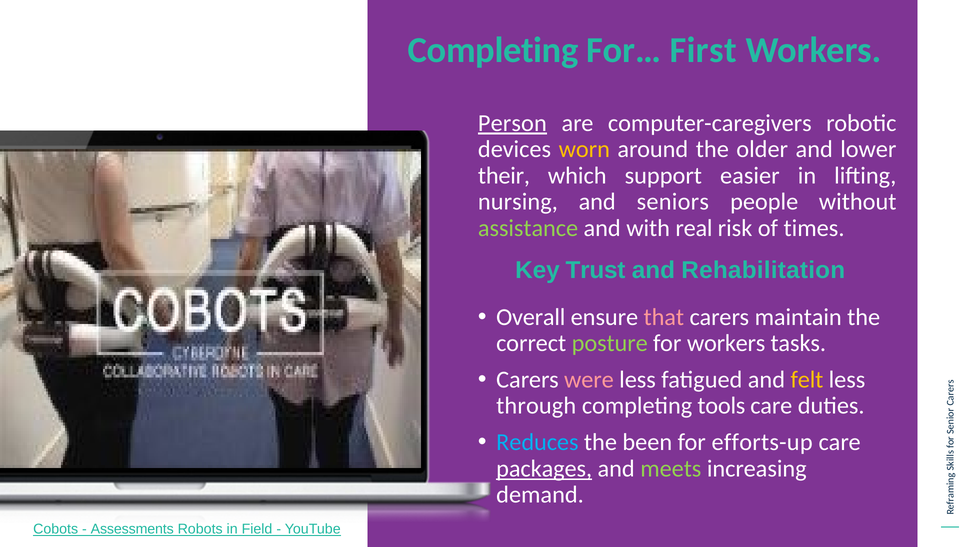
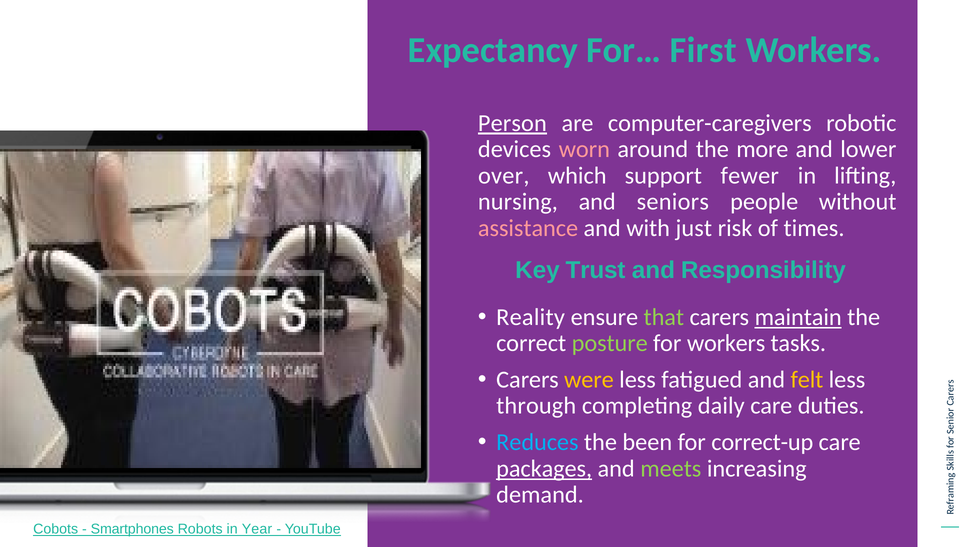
Completing at (493, 50): Completing -> Expectancy
worn colour: yellow -> pink
older: older -> more
their: their -> over
easier: easier -> fewer
assistance colour: light green -> pink
real: real -> just
Rehabilitation: Rehabilitation -> Responsibility
Overall: Overall -> Reality
that colour: pink -> light green
maintain underline: none -> present
were colour: pink -> yellow
tools: tools -> daily
efforts-up: efforts-up -> correct-up
Assessments: Assessments -> Smartphones
Field: Field -> Year
